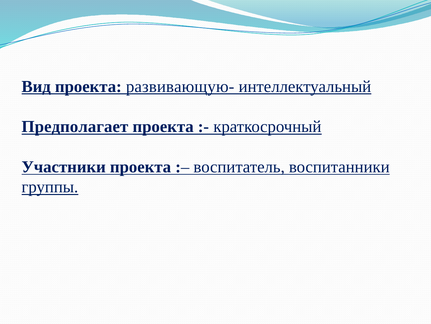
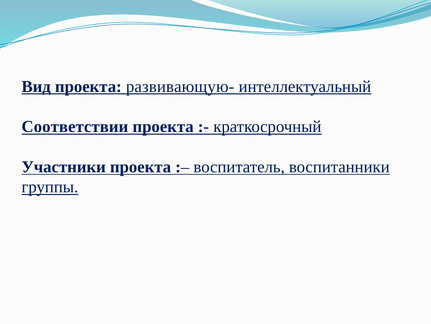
Предполагает: Предполагает -> Соответствии
